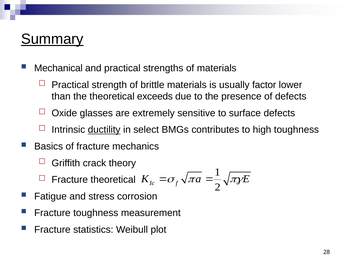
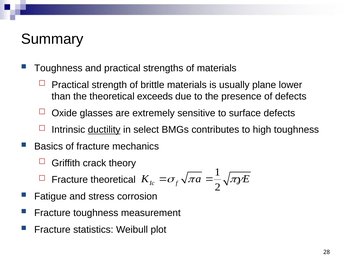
Summary underline: present -> none
Mechanical at (58, 68): Mechanical -> Toughness
factor: factor -> plane
